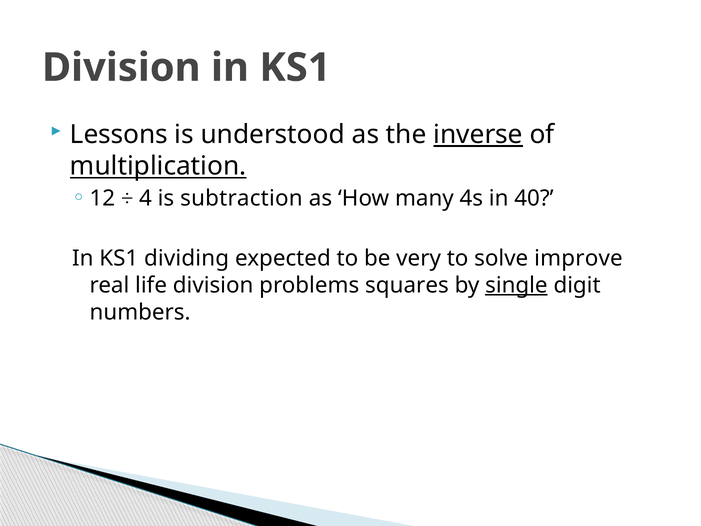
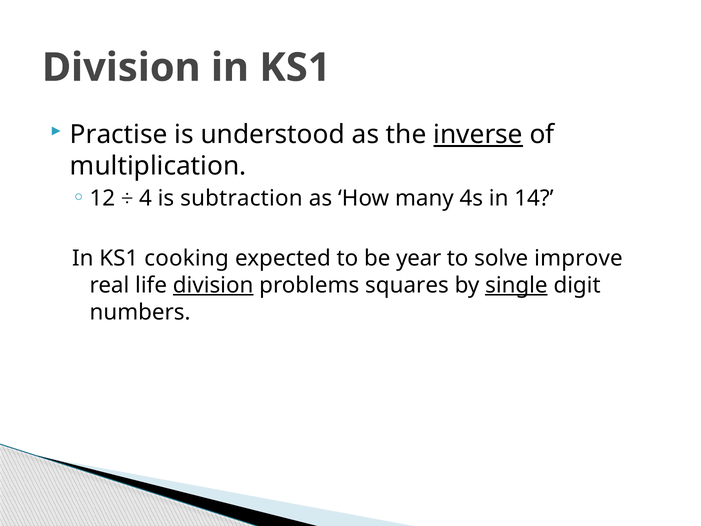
Lessons: Lessons -> Practise
multiplication underline: present -> none
40: 40 -> 14
dividing: dividing -> cooking
very: very -> year
division at (213, 285) underline: none -> present
